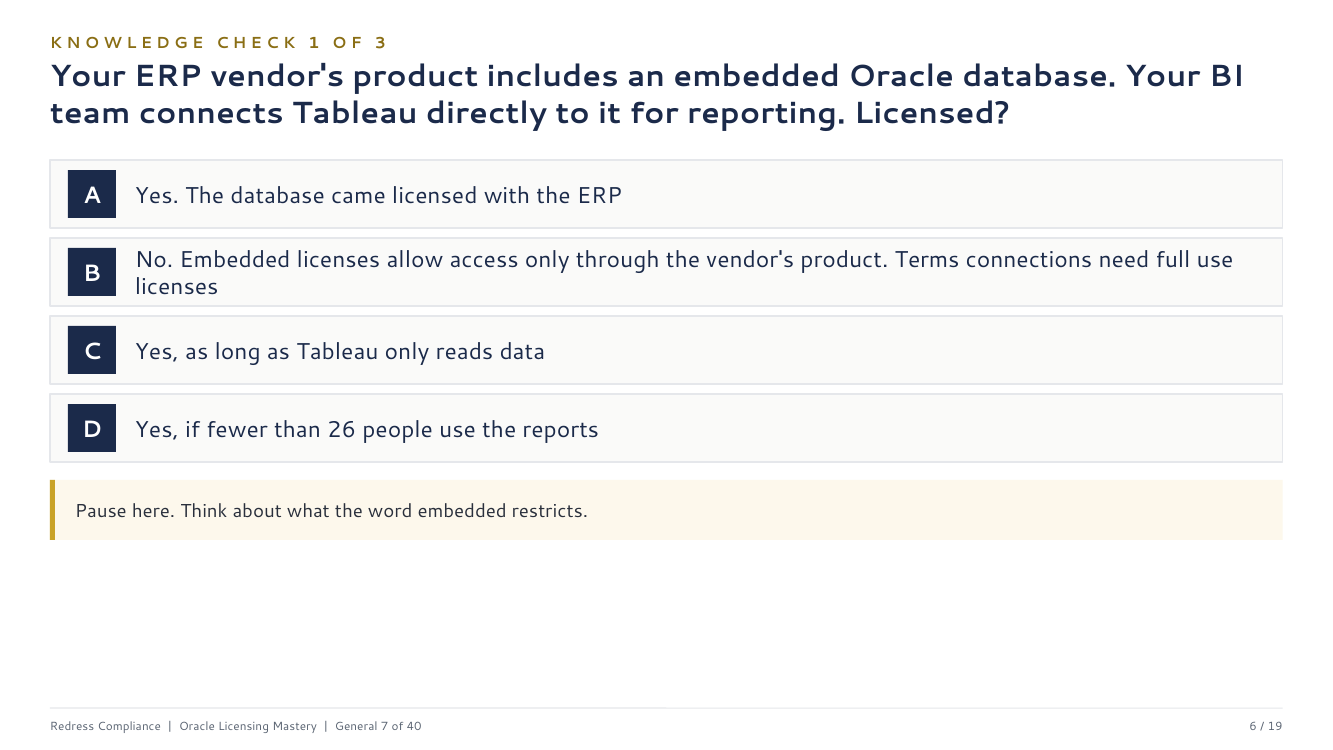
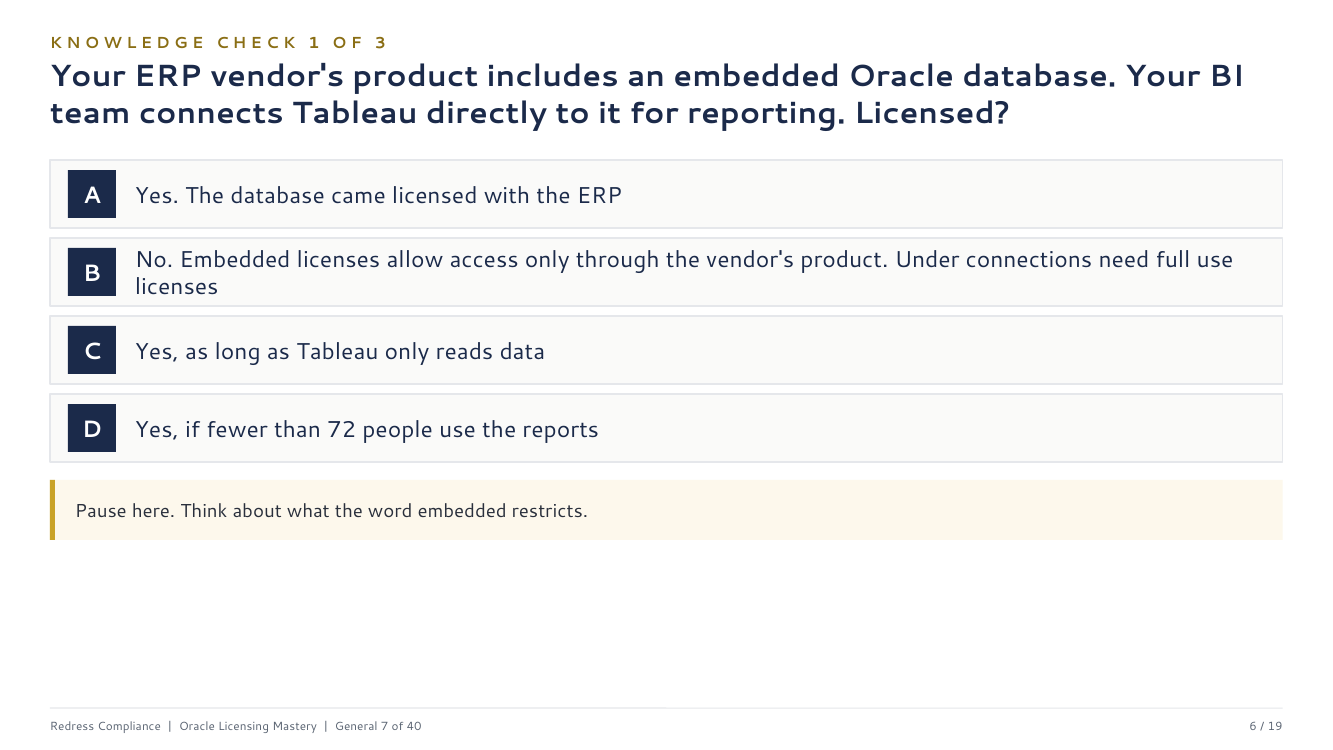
Terms: Terms -> Under
26: 26 -> 72
